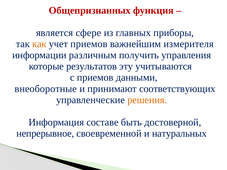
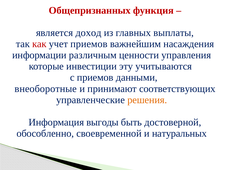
сфере: сфере -> доход
приборы: приборы -> выплаты
как colour: orange -> red
измерителя: измерителя -> насаждения
получить: получить -> ценности
результатов: результатов -> инвестиции
составе: составе -> выгоды
непрерывное: непрерывное -> обособленно
